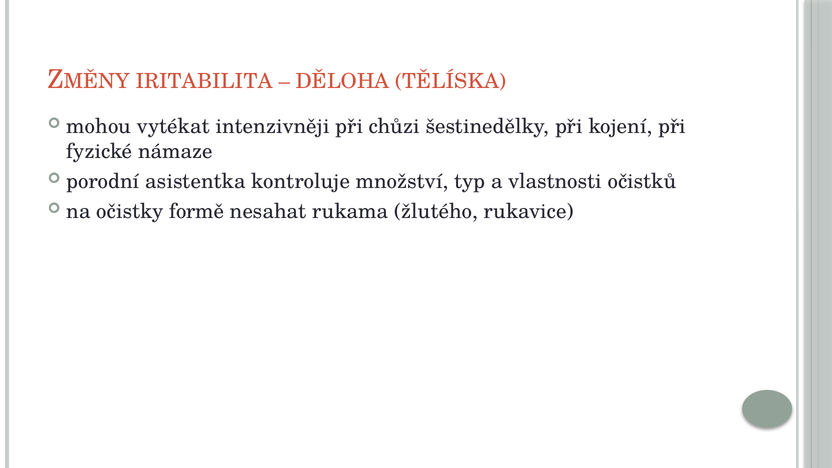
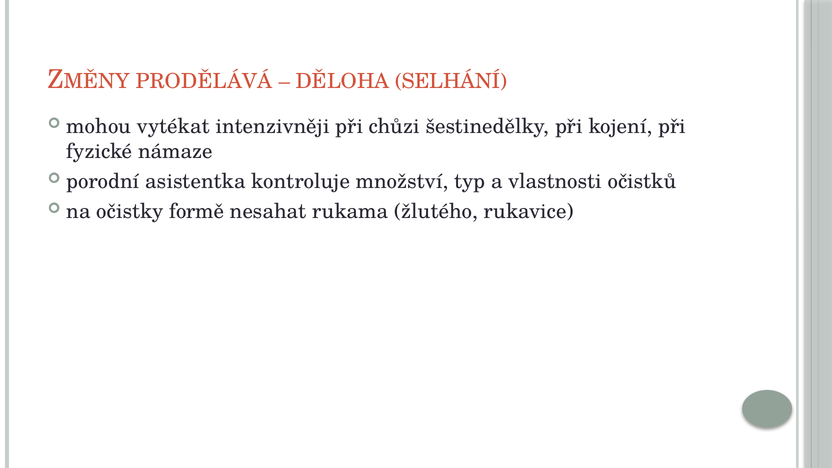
IRITABILITA: IRITABILITA -> PRODĚLÁVÁ
TĚLÍSKA: TĚLÍSKA -> SELHÁNÍ
